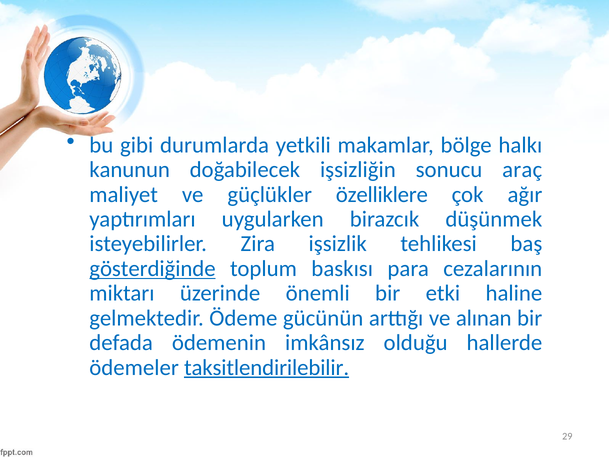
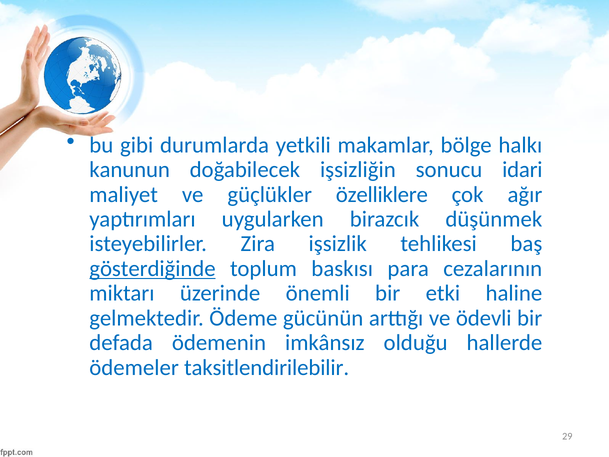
araç: araç -> idari
alınan: alınan -> ödevli
taksitlendirilebilir underline: present -> none
